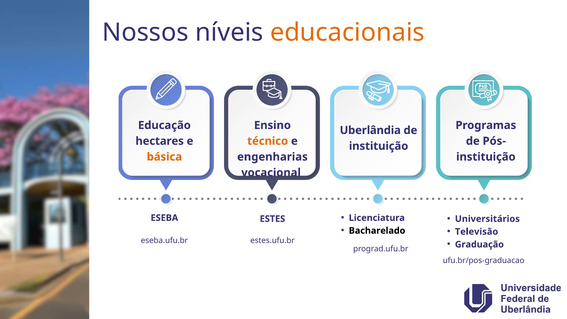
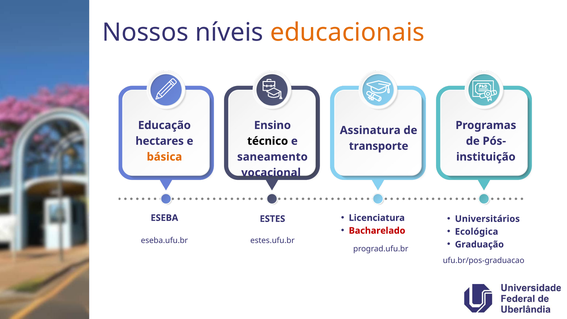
Uberlândia: Uberlândia -> Assinatura
técnico colour: orange -> black
instituição at (379, 146): instituição -> transporte
engenharias: engenharias -> saneamento
Bacharelado colour: black -> red
Televisão: Televisão -> Ecológica
